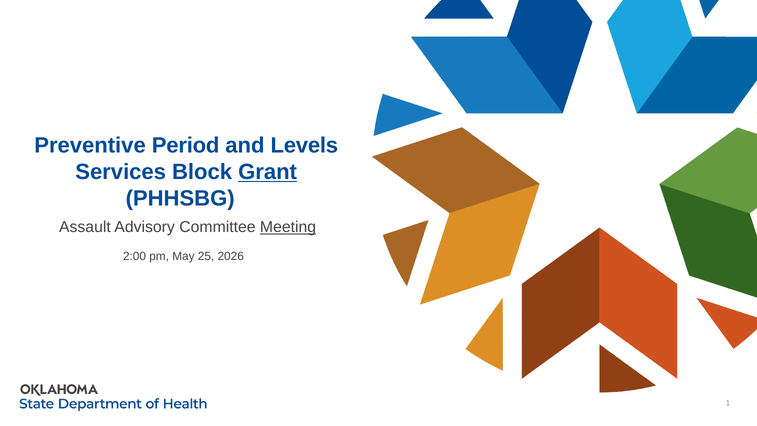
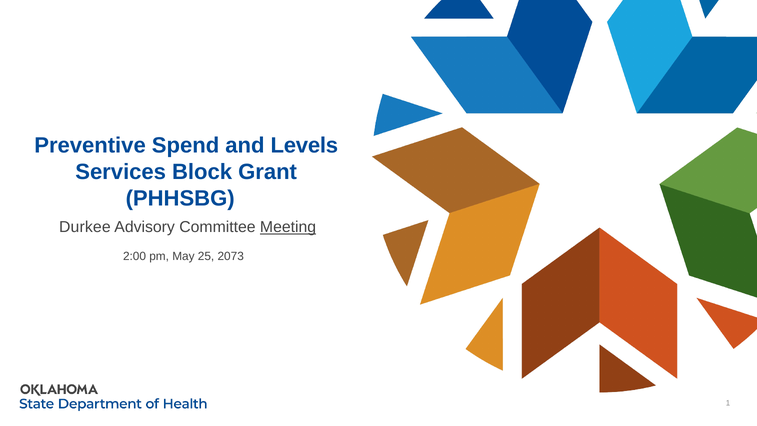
Period: Period -> Spend
Grant underline: present -> none
Assault: Assault -> Durkee
2026: 2026 -> 2073
